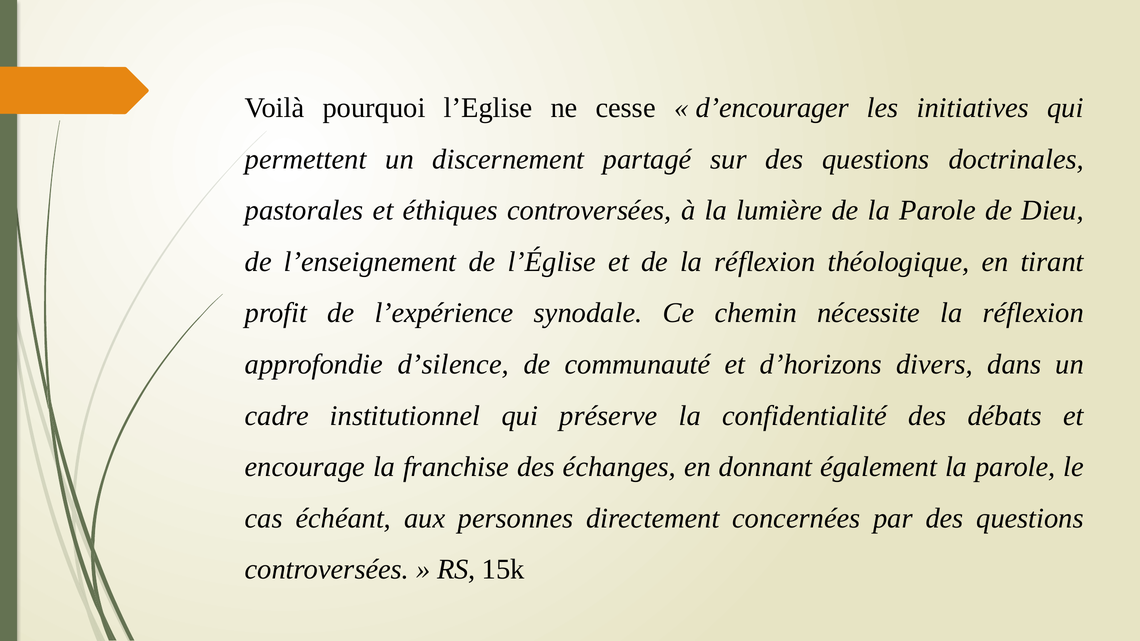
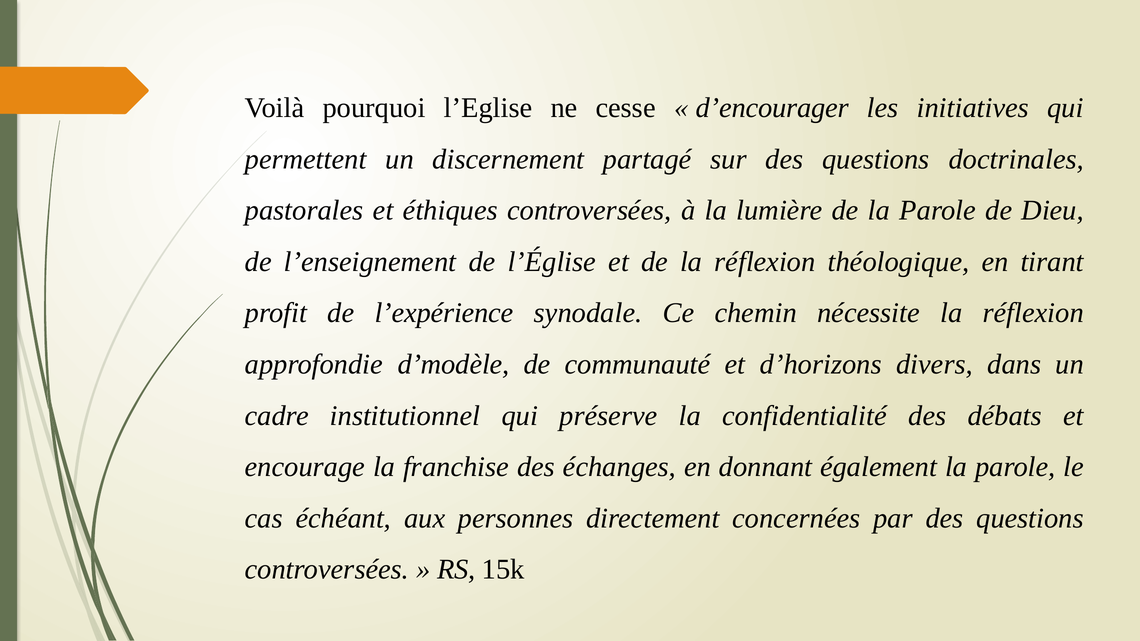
d’silence: d’silence -> d’modèle
